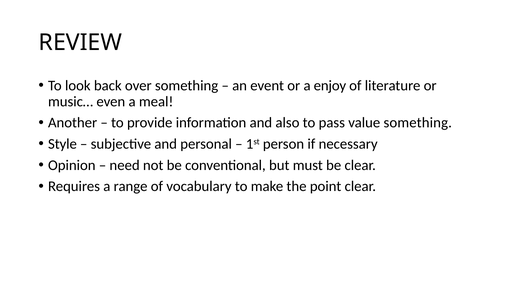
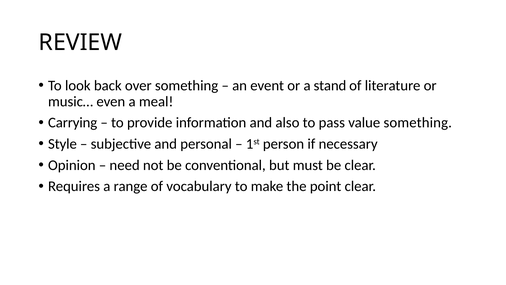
enjoy: enjoy -> stand
Another: Another -> Carrying
